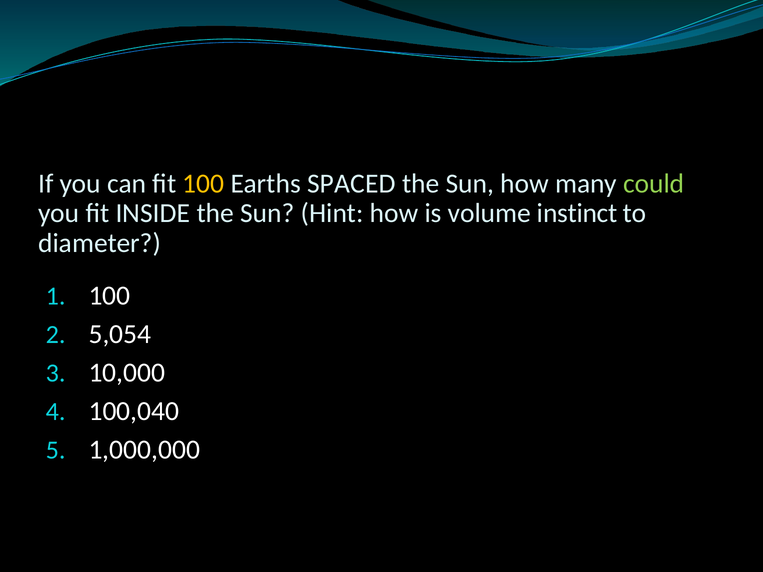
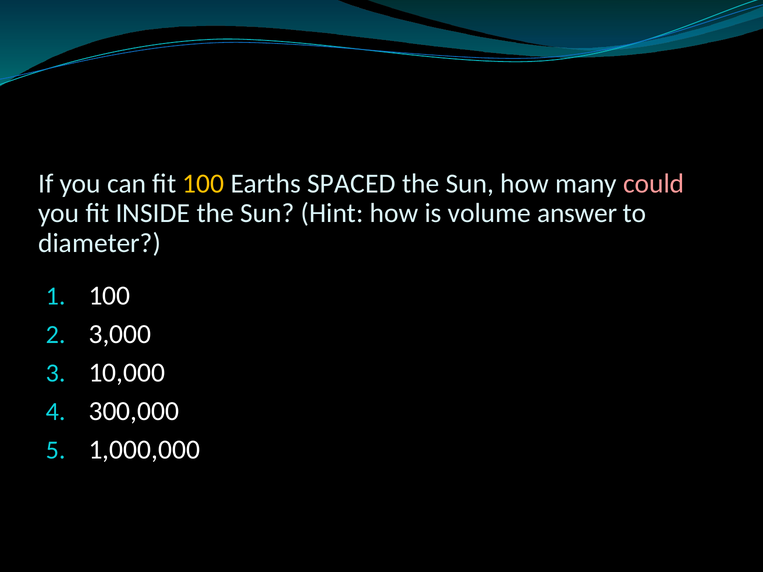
could colour: light green -> pink
instinct: instinct -> answer
5,054: 5,054 -> 3,000
100,040: 100,040 -> 300,000
